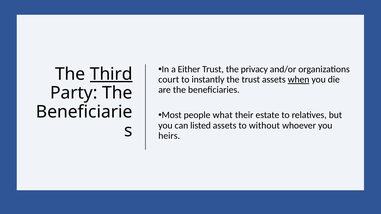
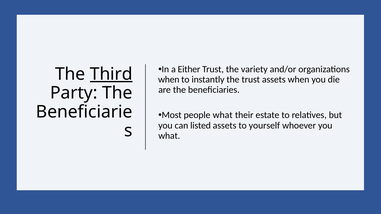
privacy: privacy -> variety
court at (169, 80): court -> when
when at (299, 80) underline: present -> none
without: without -> yourself
heirs at (169, 136): heirs -> what
